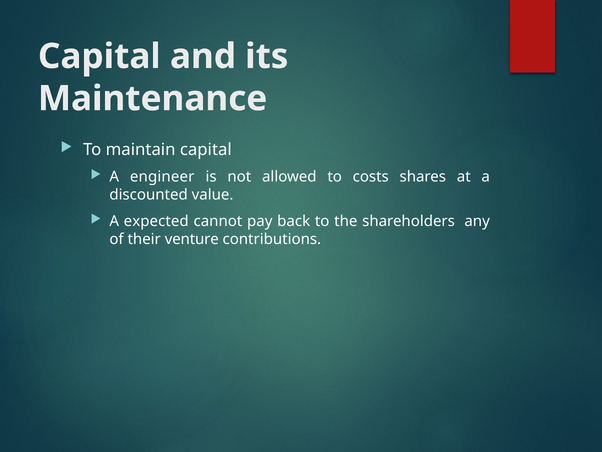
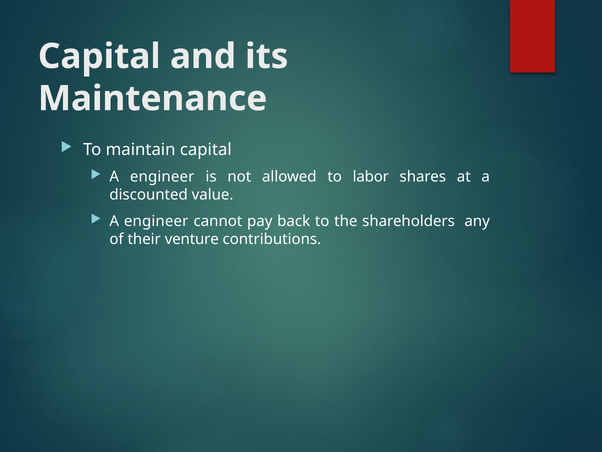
costs: costs -> labor
expected at (156, 221): expected -> engineer
